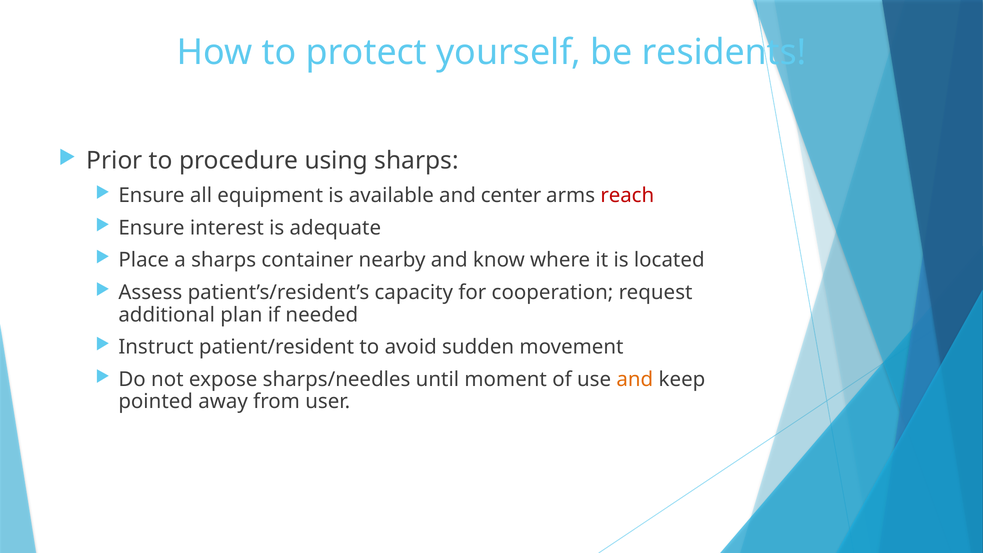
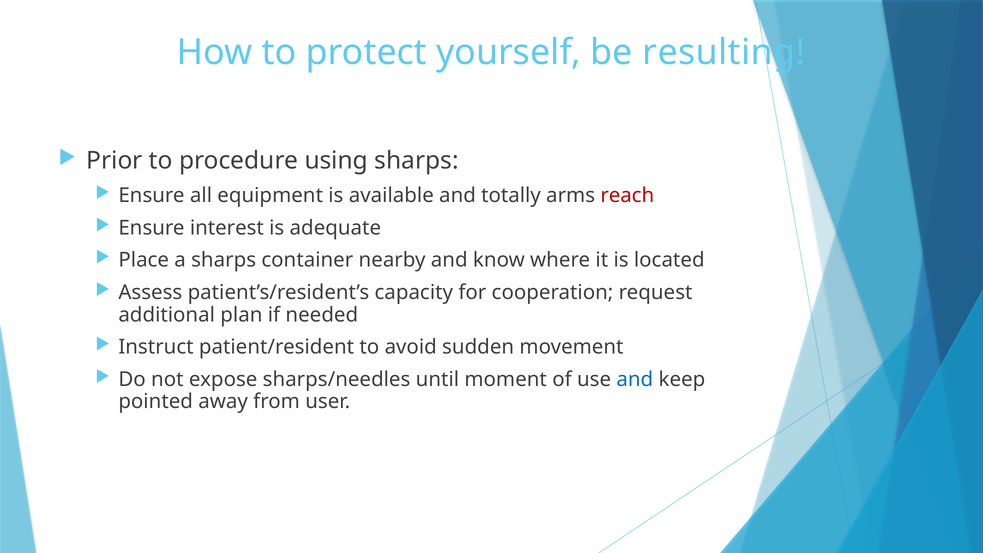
residents: residents -> resulting
center: center -> totally
and at (635, 380) colour: orange -> blue
